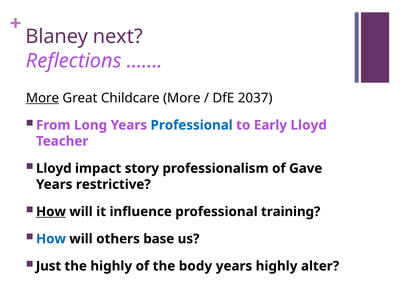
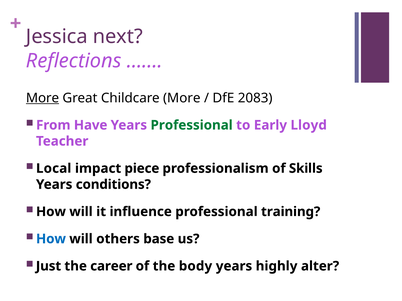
Blaney: Blaney -> Jessica
2037: 2037 -> 2083
Long: Long -> Have
Professional at (192, 125) colour: blue -> green
Lloyd at (54, 169): Lloyd -> Local
story: story -> piece
Gave: Gave -> Skills
restrictive: restrictive -> conditions
How at (51, 212) underline: present -> none
the highly: highly -> career
